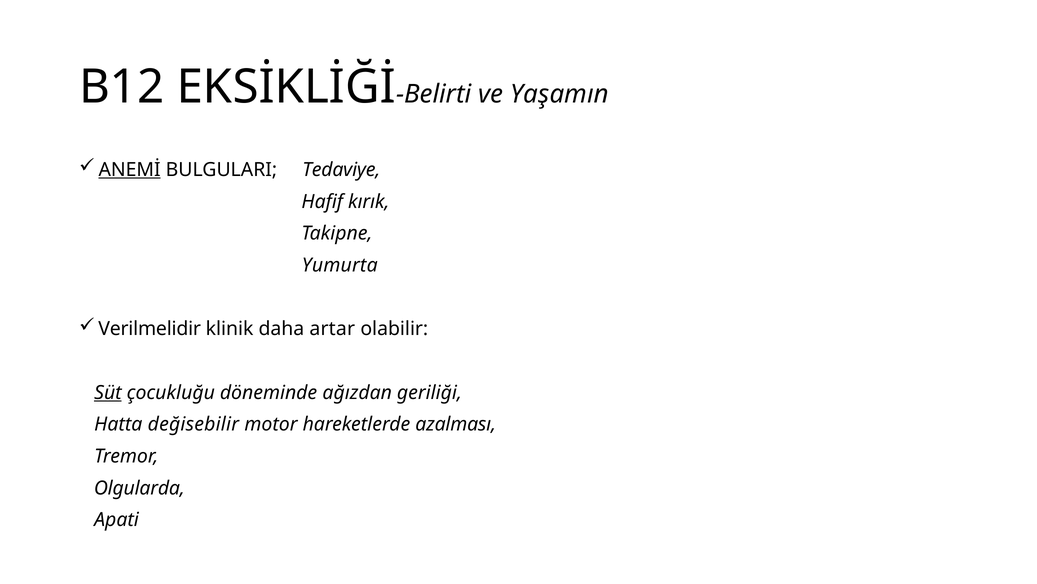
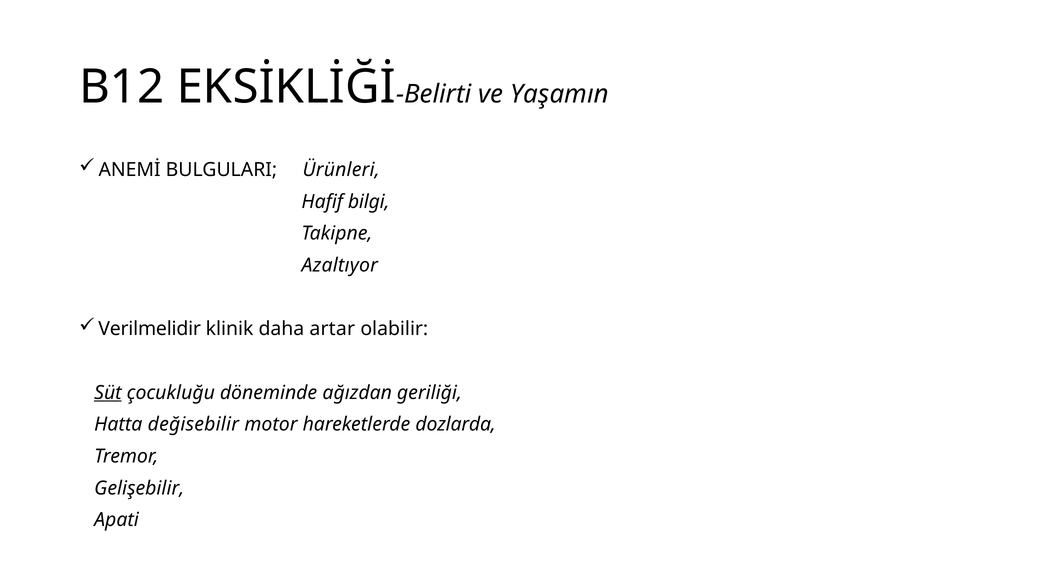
ANEMİ underline: present -> none
Tedaviye: Tedaviye -> Ürünleri
kırık: kırık -> bilgi
Yumurta: Yumurta -> Azaltıyor
azalması: azalması -> dozlarda
Olgularda: Olgularda -> Gelişebilir
